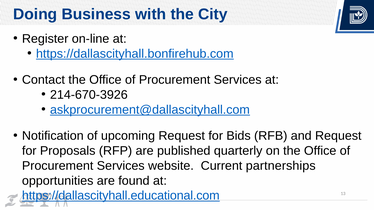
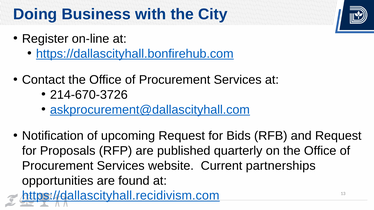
214-670-3926: 214-670-3926 -> 214-670-3726
https://dallascityhall.educational.com: https://dallascityhall.educational.com -> https://dallascityhall.recidivism.com
